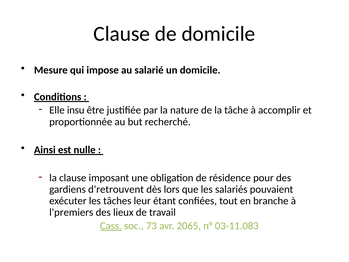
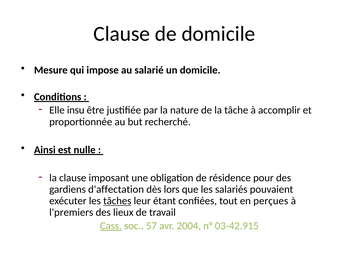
d'retrouvent: d'retrouvent -> d'affectation
tâches underline: none -> present
branche: branche -> perçues
73: 73 -> 57
2065: 2065 -> 2004
03-11.083: 03-11.083 -> 03-42.915
